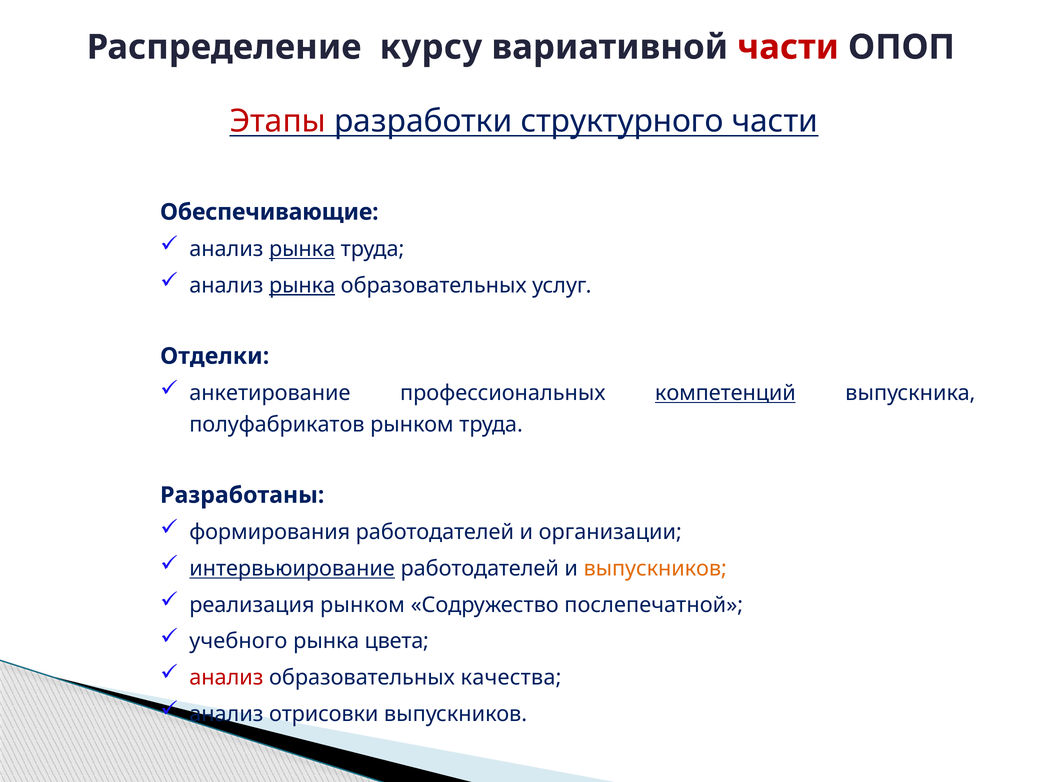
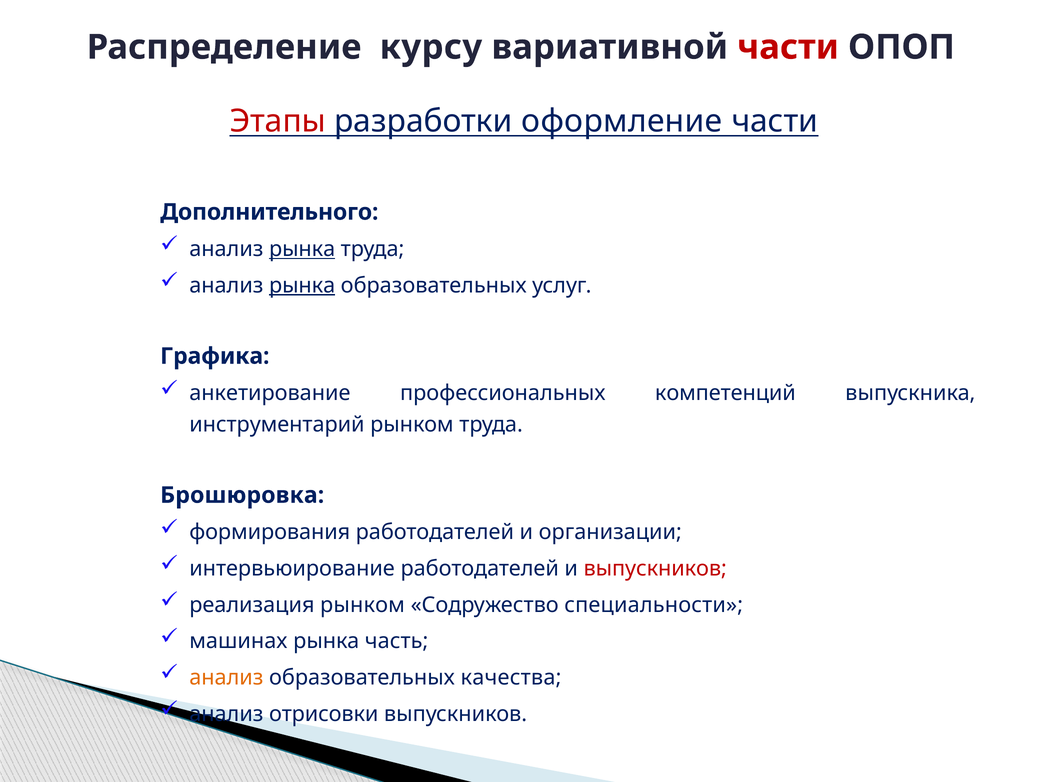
структурного: структурного -> оформление
Обеспечивающие: Обеспечивающие -> Дополнительного
Отделки: Отделки -> Графика
компетенций underline: present -> none
полуфабрикатов: полуфабрикатов -> инструментарий
Разработаны: Разработаны -> Брошюровка
интервьюирование underline: present -> none
выпускников at (655, 568) colour: orange -> red
послепечатной: послепечатной -> специальности
учебного: учебного -> машинах
цвета: цвета -> часть
анализ at (226, 677) colour: red -> orange
